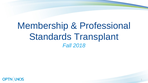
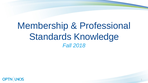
Transplant: Transplant -> Knowledge
